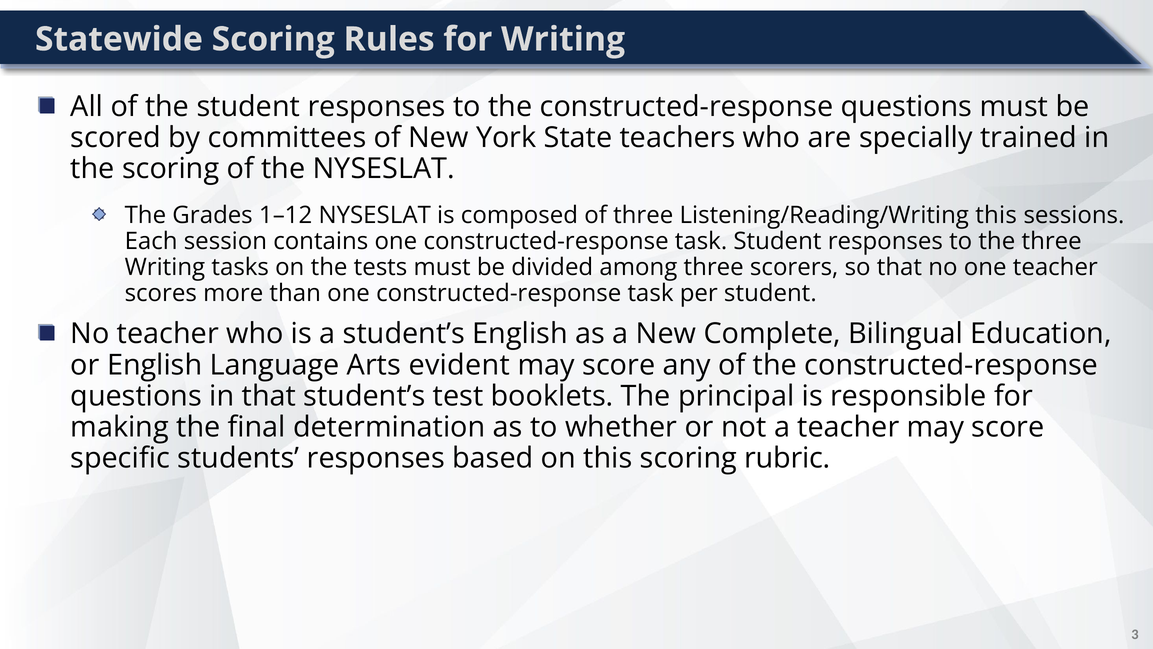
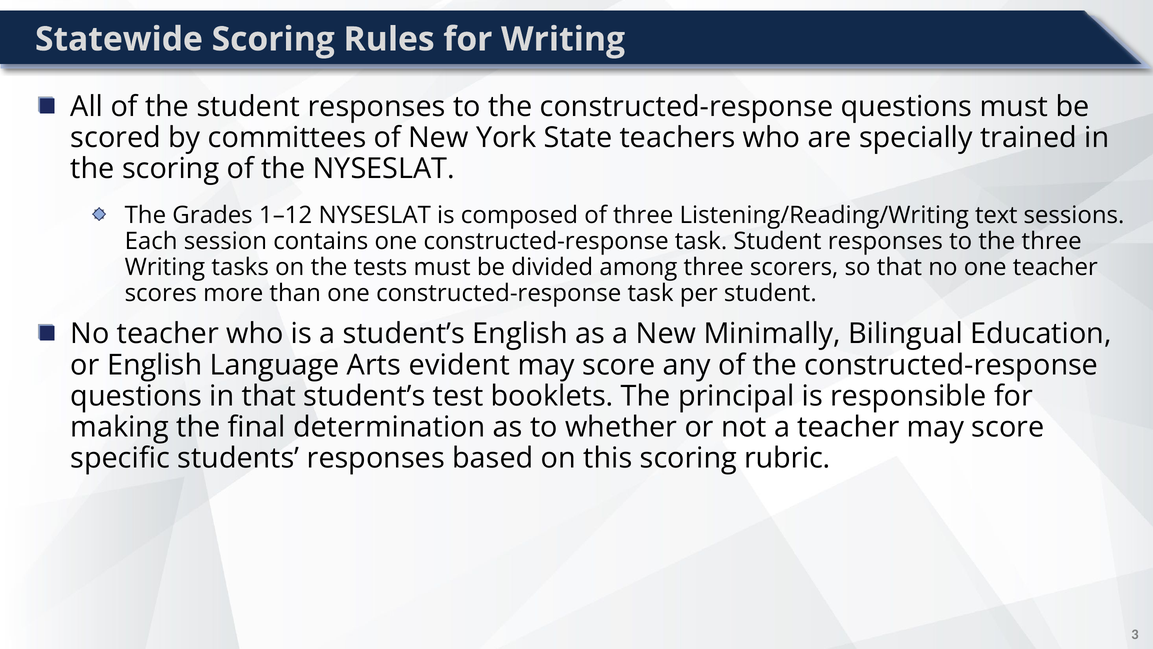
Listening/Reading/Writing this: this -> text
Complete: Complete -> Minimally
